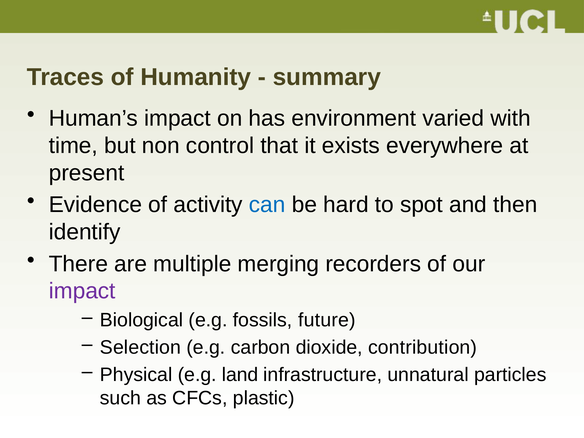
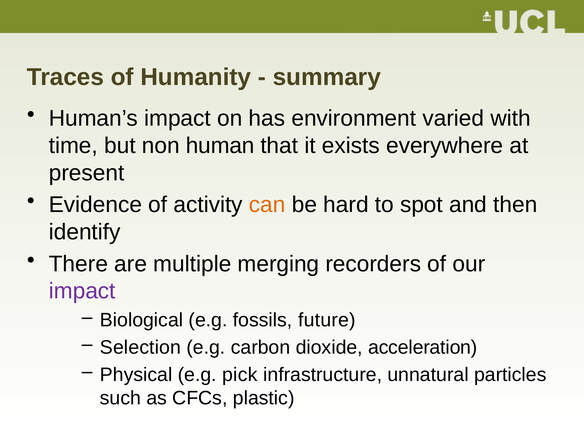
control: control -> human
can colour: blue -> orange
contribution: contribution -> acceleration
land: land -> pick
